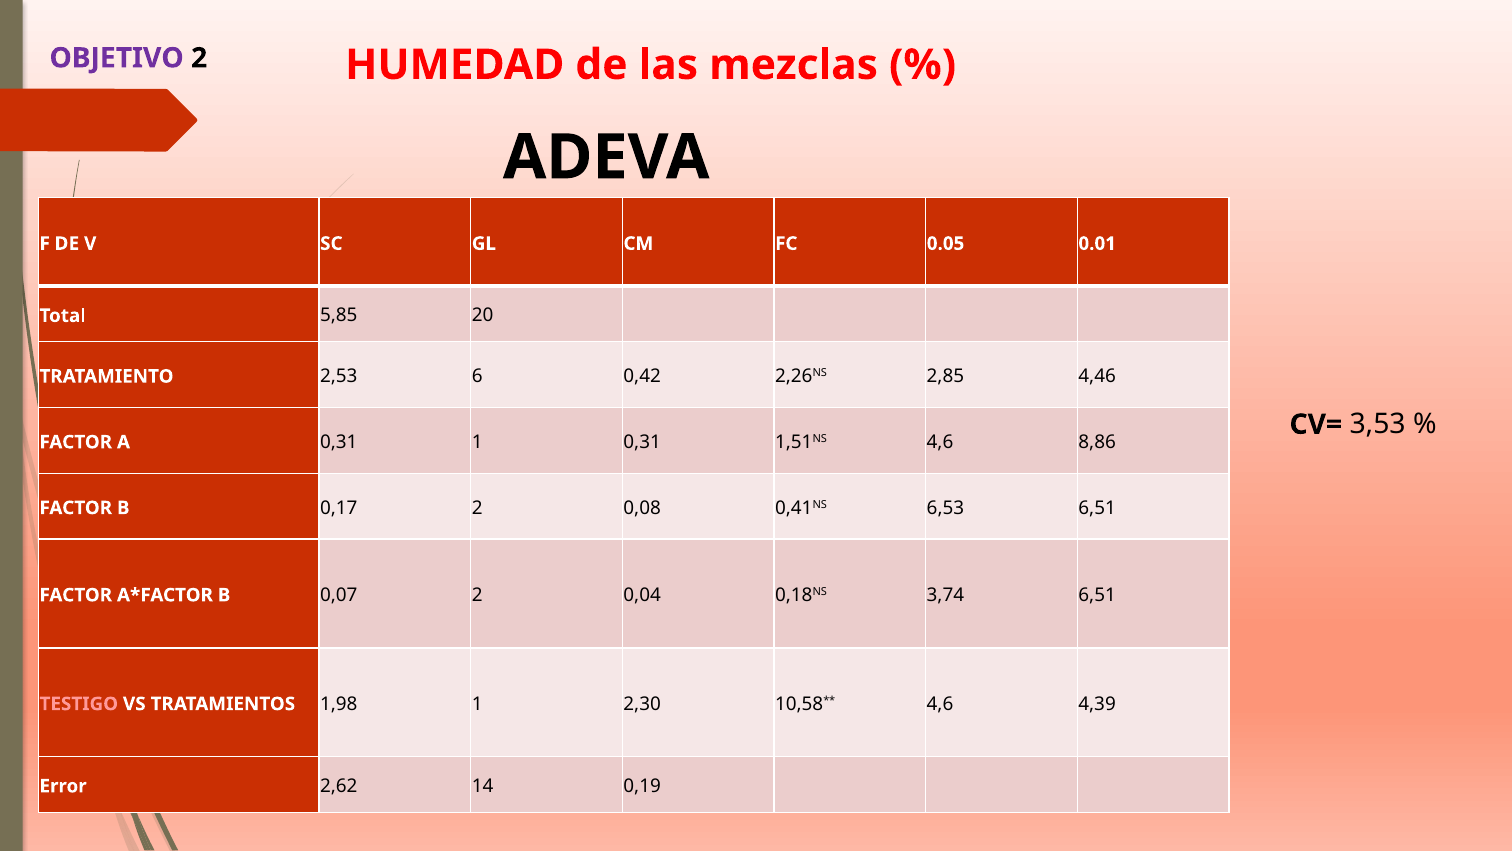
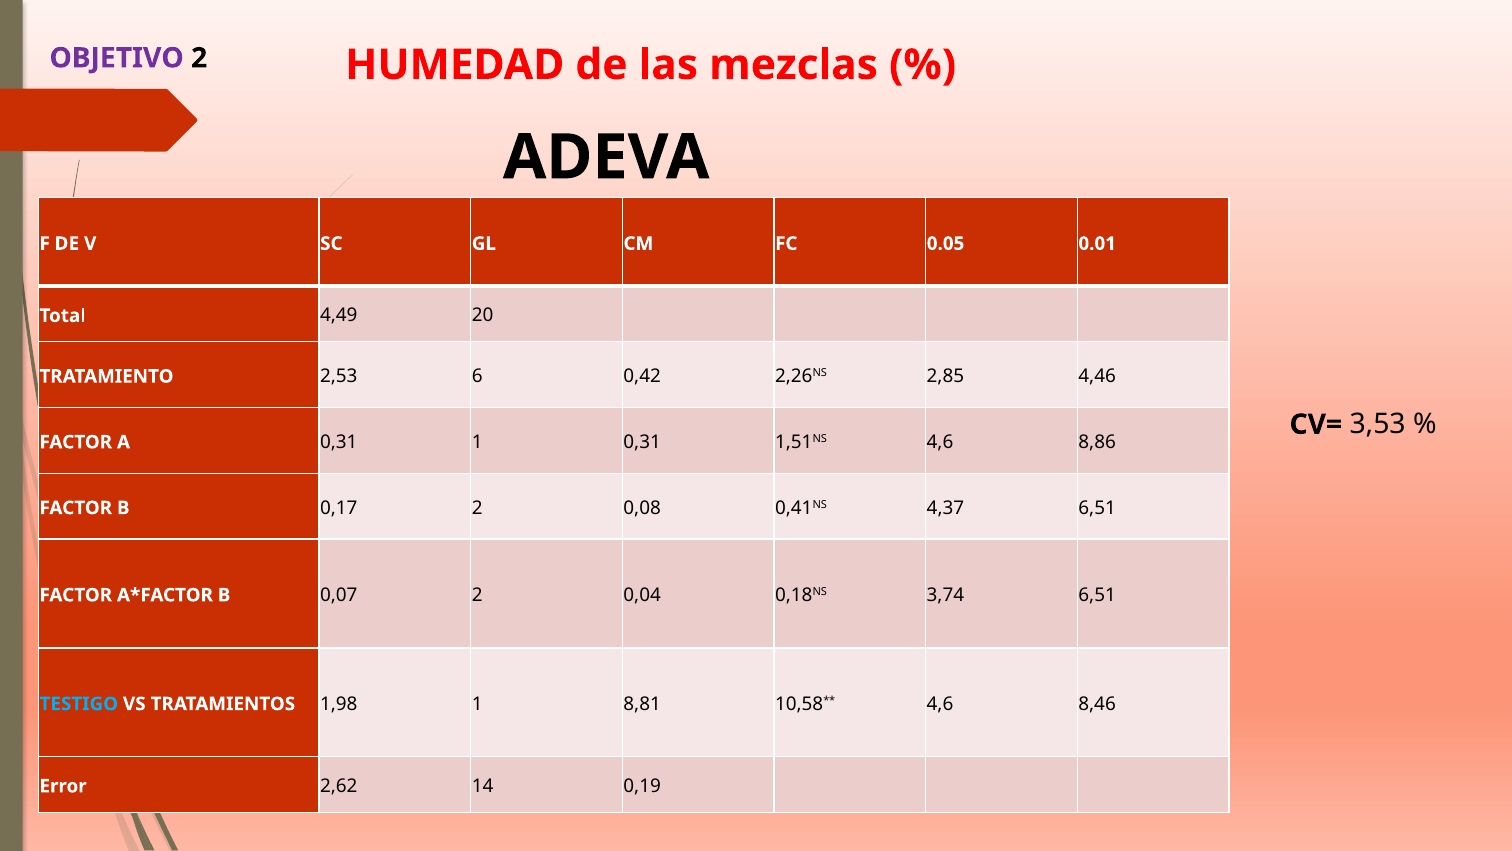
5,85: 5,85 -> 4,49
6,53: 6,53 -> 4,37
TESTIGO colour: pink -> light blue
2,30: 2,30 -> 8,81
4,39: 4,39 -> 8,46
